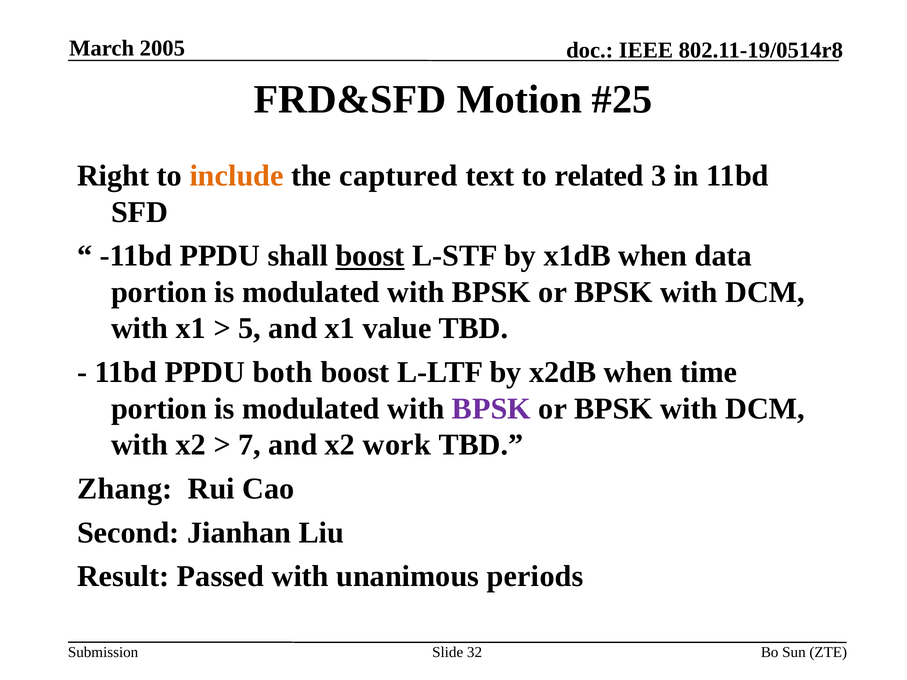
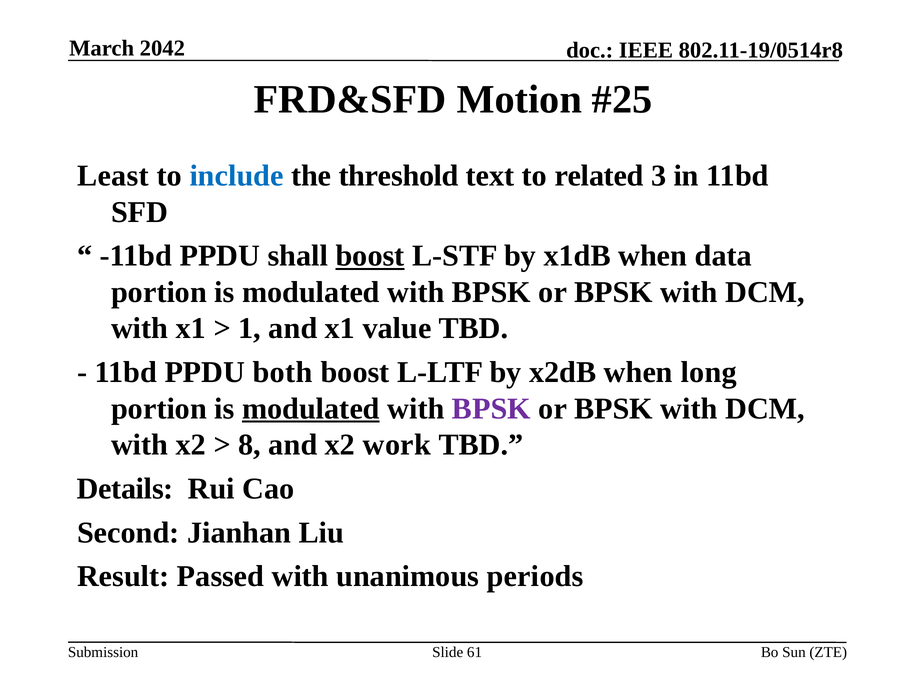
2005: 2005 -> 2042
Right: Right -> Least
include colour: orange -> blue
captured: captured -> threshold
5: 5 -> 1
time: time -> long
modulated at (311, 409) underline: none -> present
7: 7 -> 8
Zhang: Zhang -> Details
32: 32 -> 61
